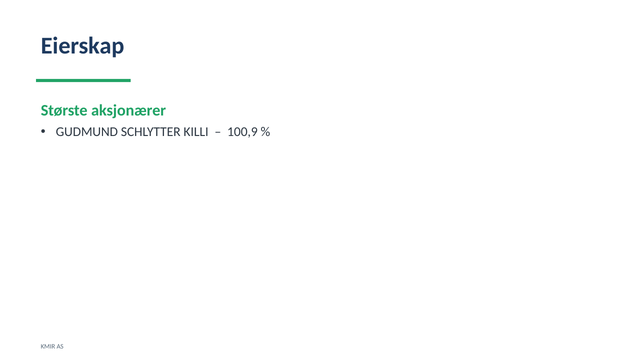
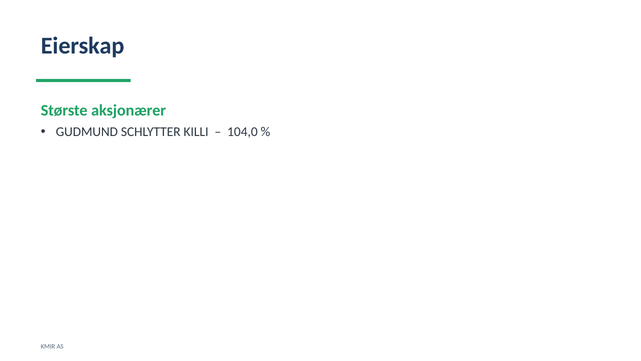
100,9: 100,9 -> 104,0
